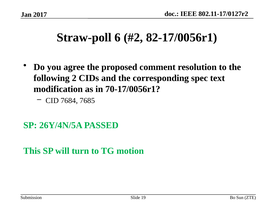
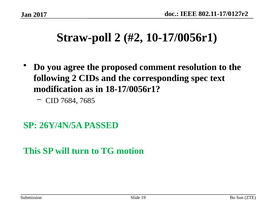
Straw-poll 6: 6 -> 2
82-17/0056r1: 82-17/0056r1 -> 10-17/0056r1
70-17/0056r1: 70-17/0056r1 -> 18-17/0056r1
